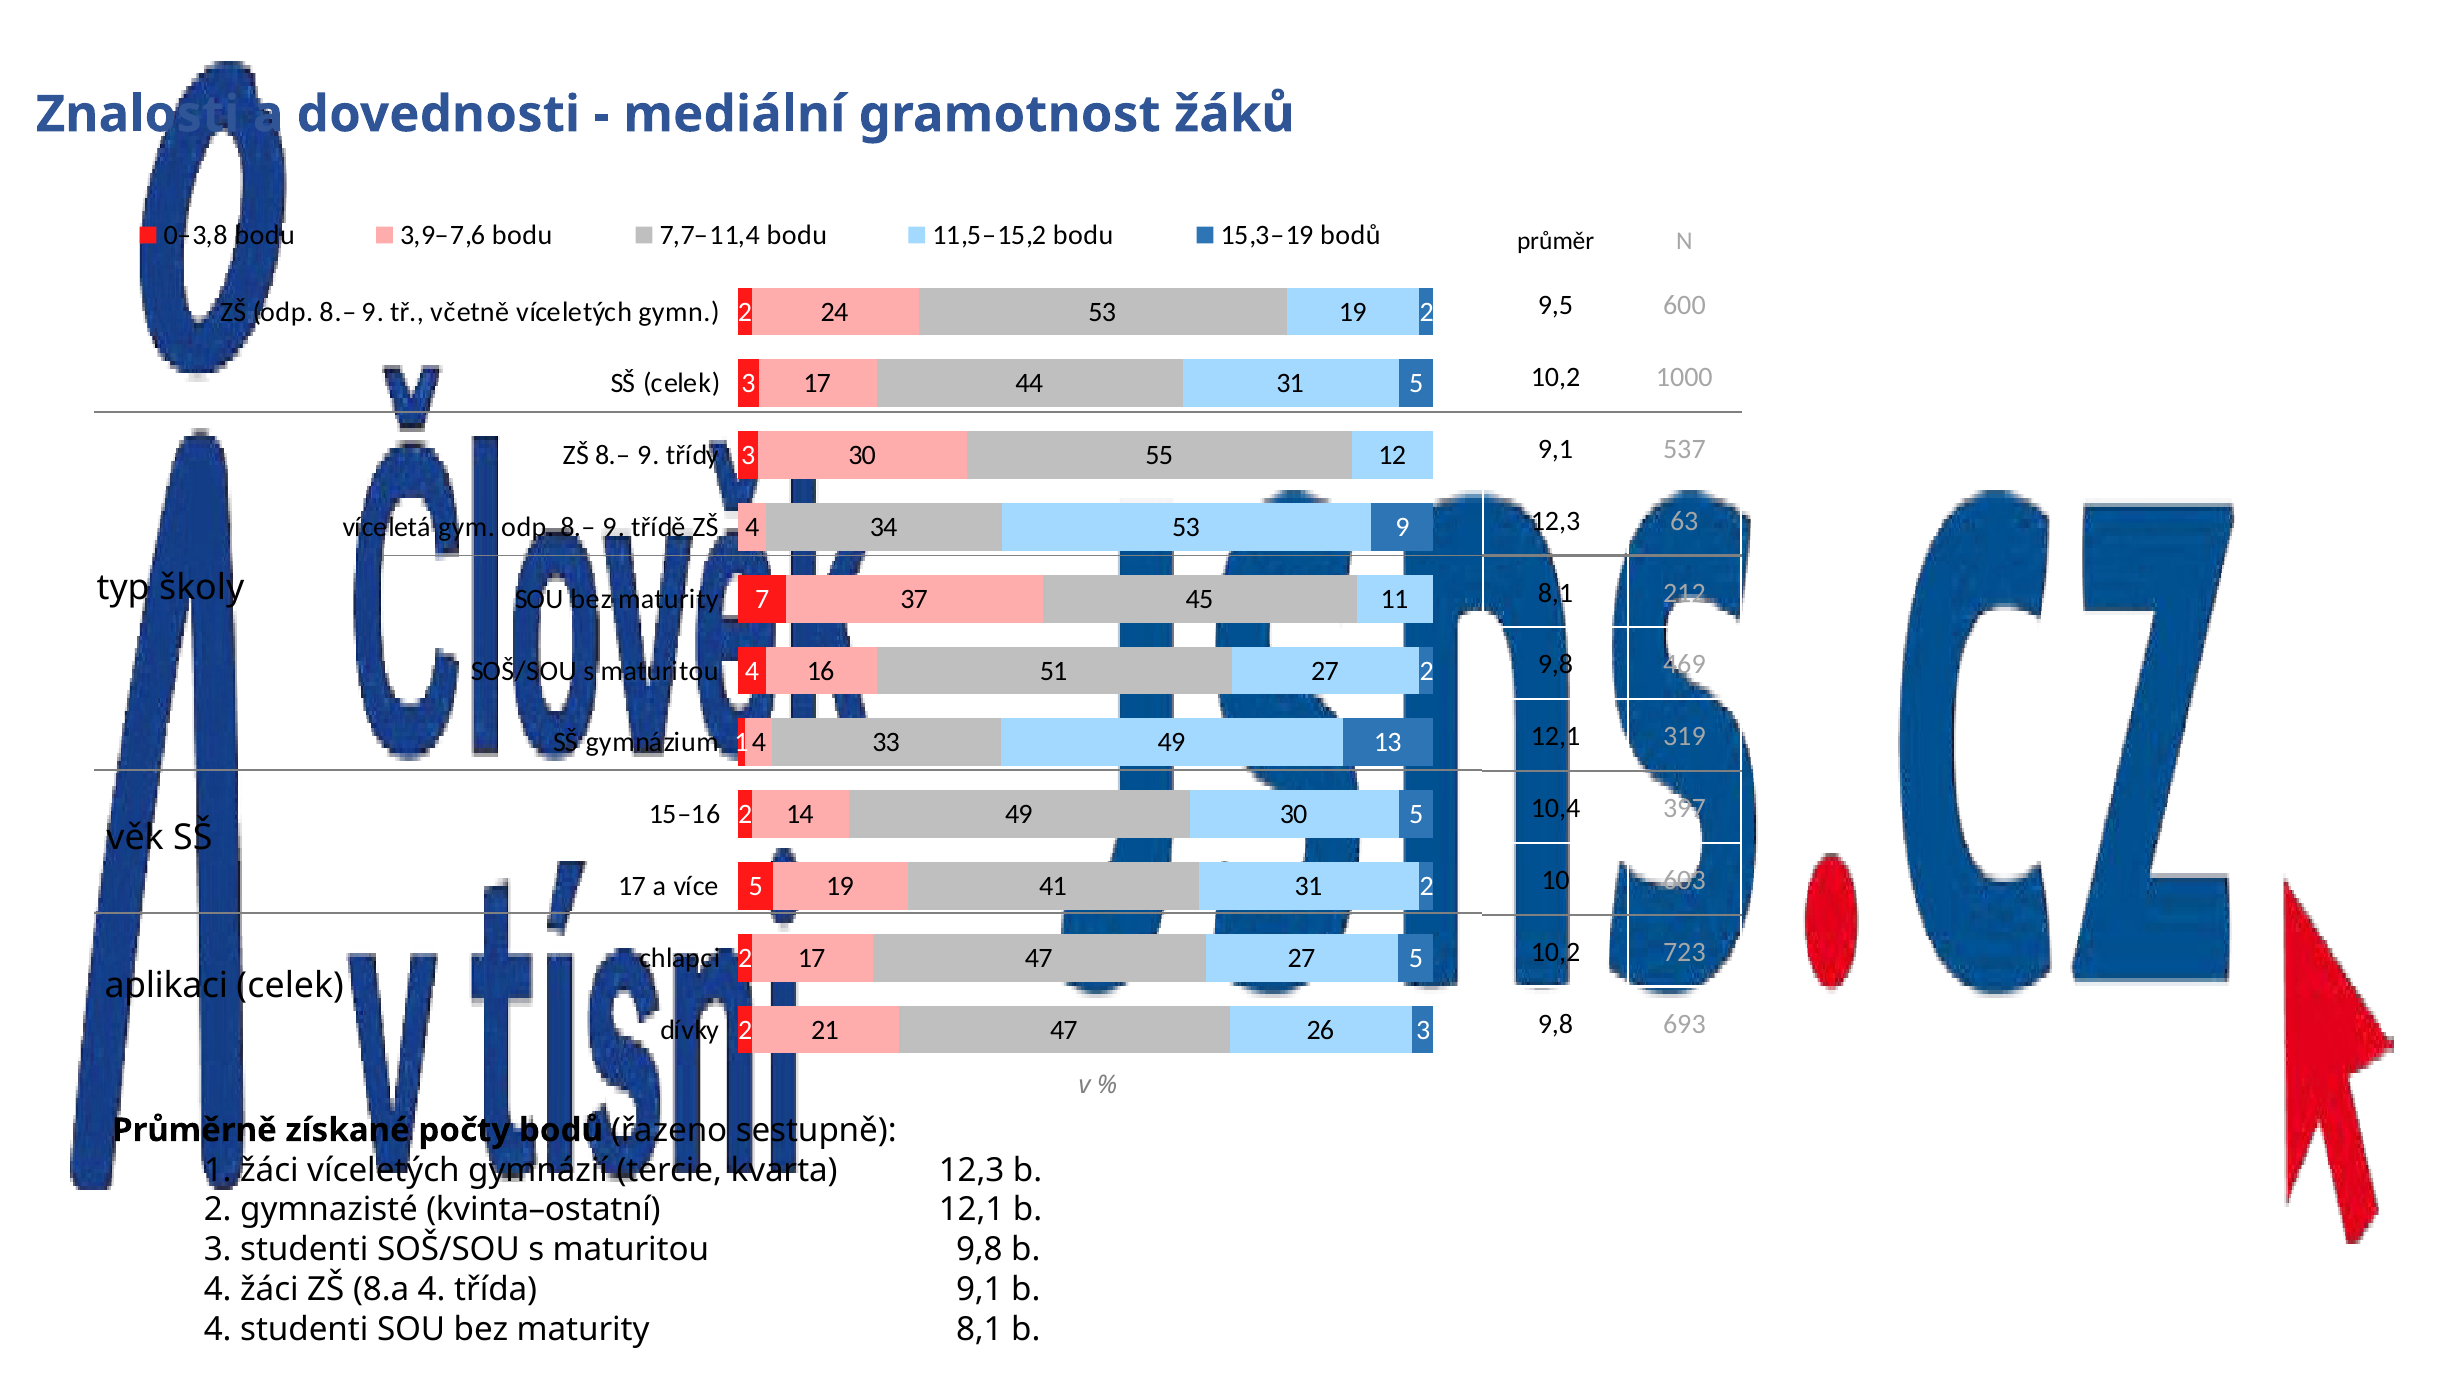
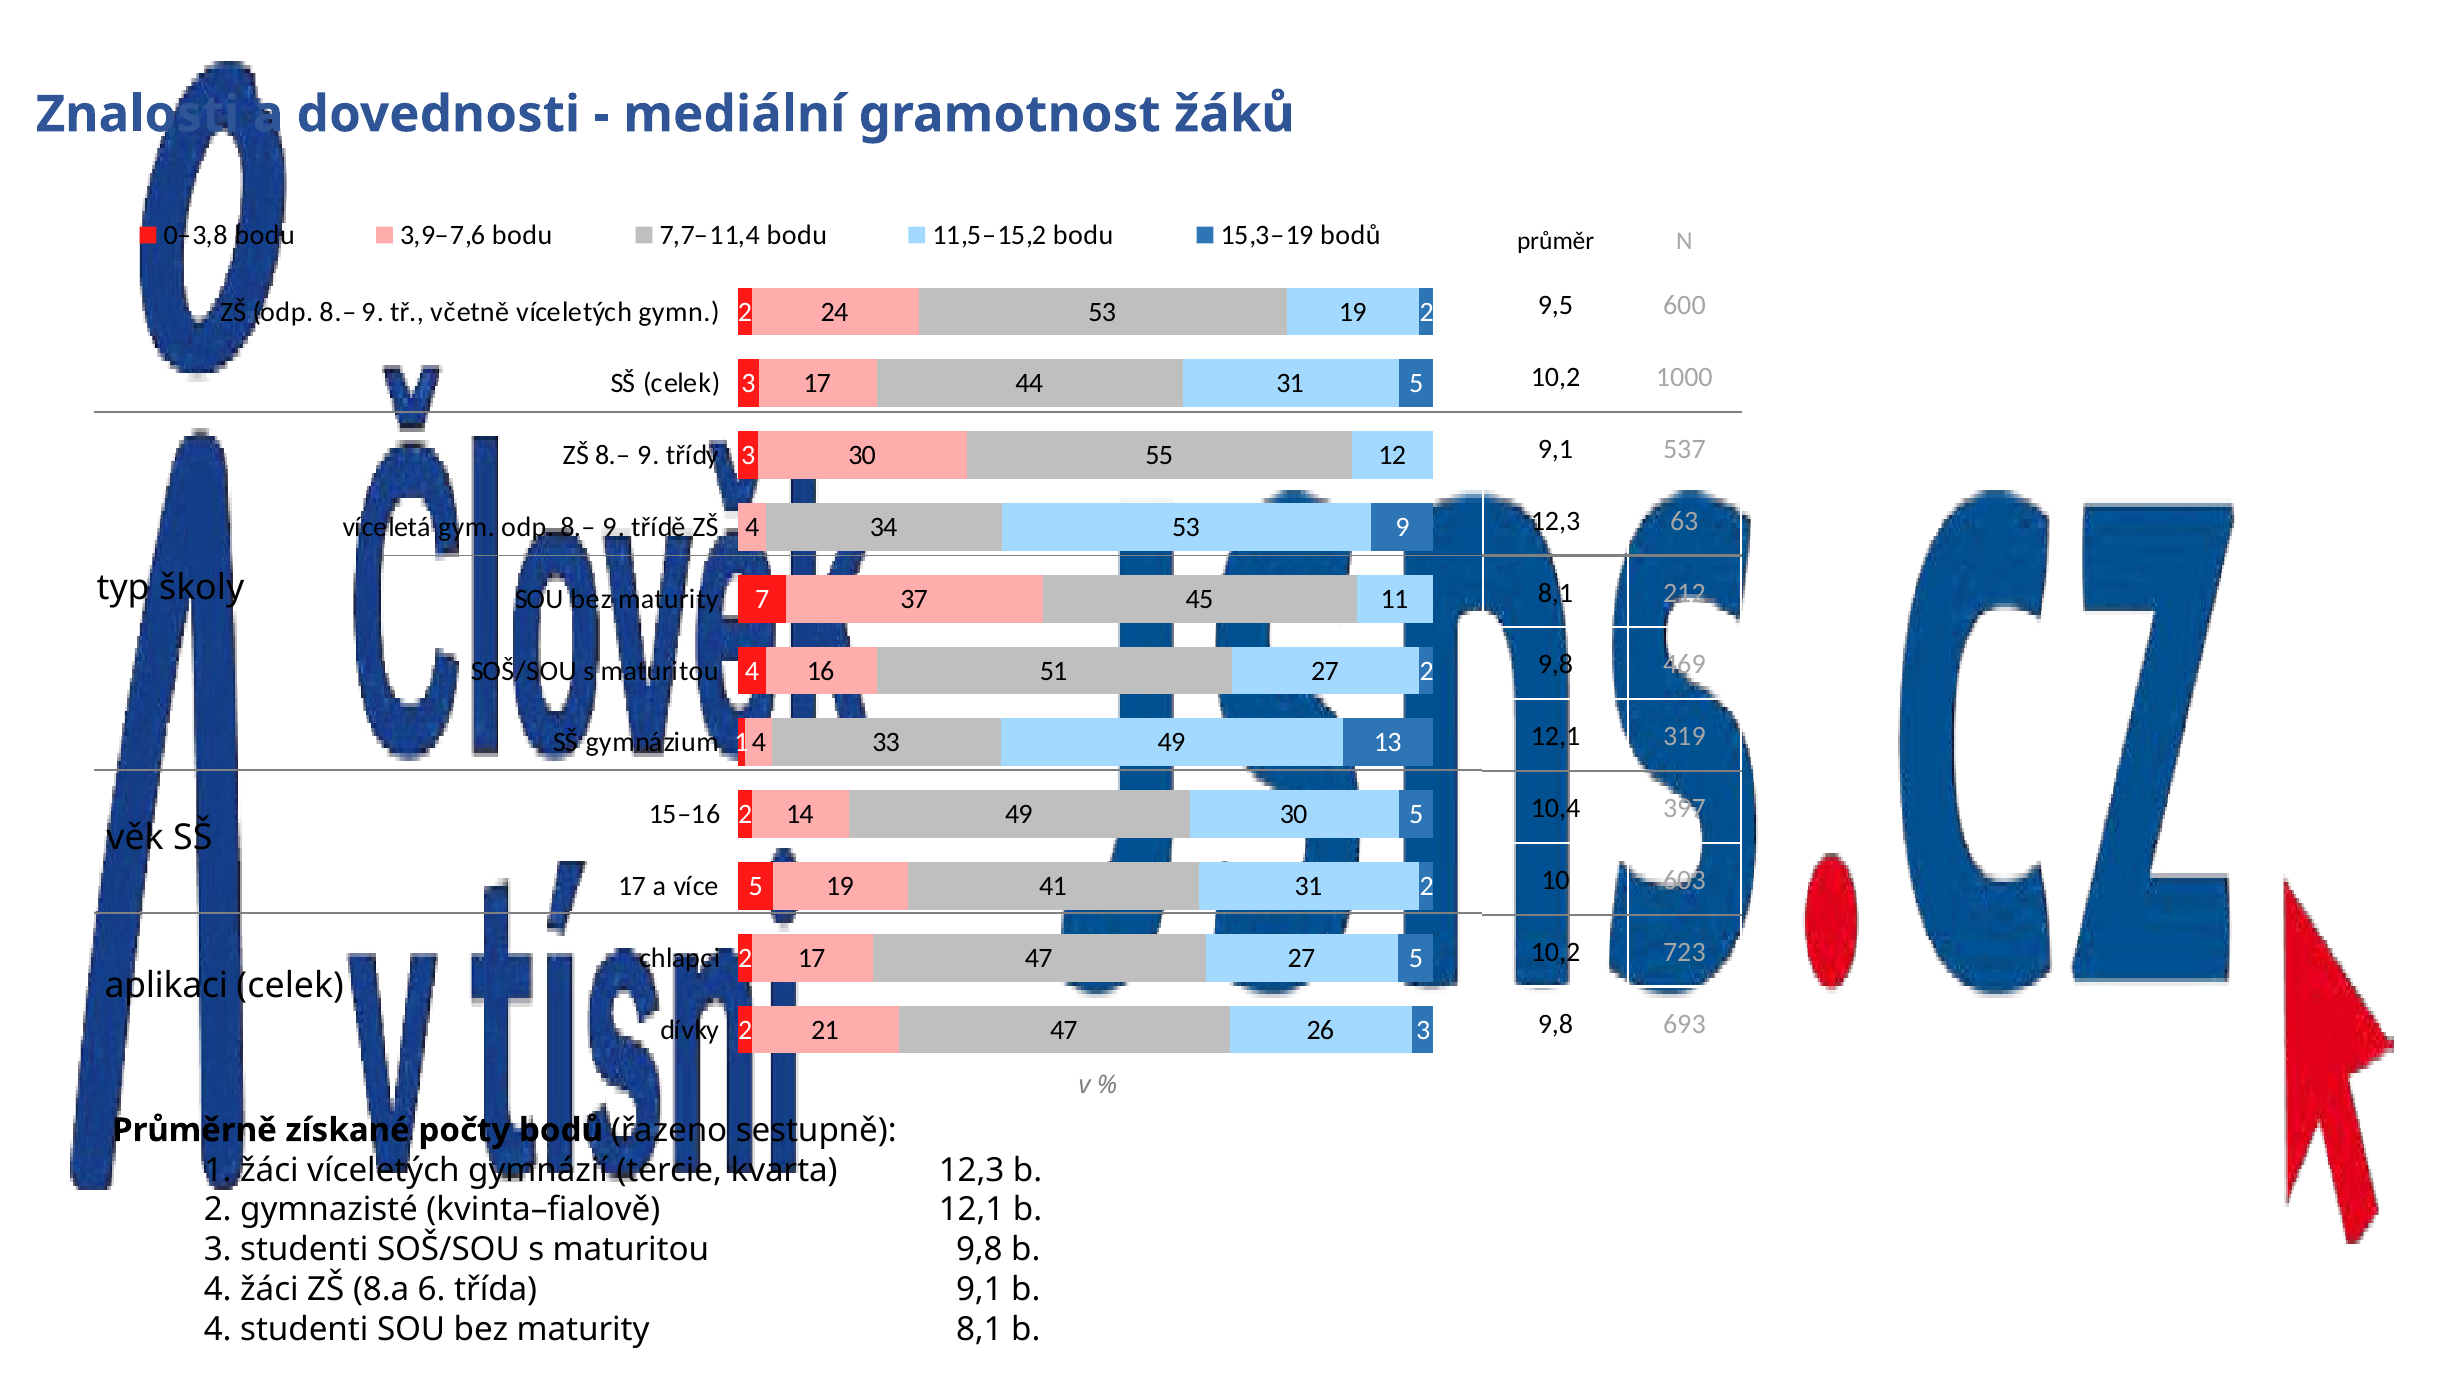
kvinta–ostatní: kvinta–ostatní -> kvinta–fialově
8.a 4: 4 -> 6
